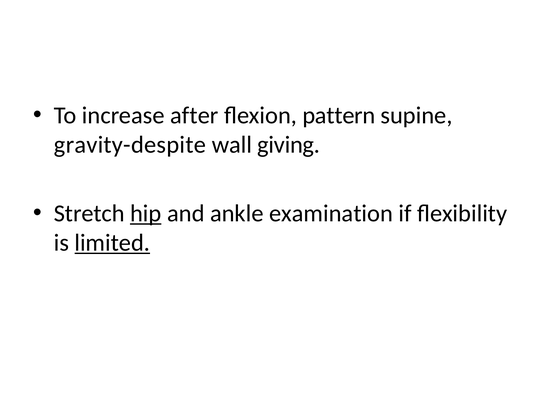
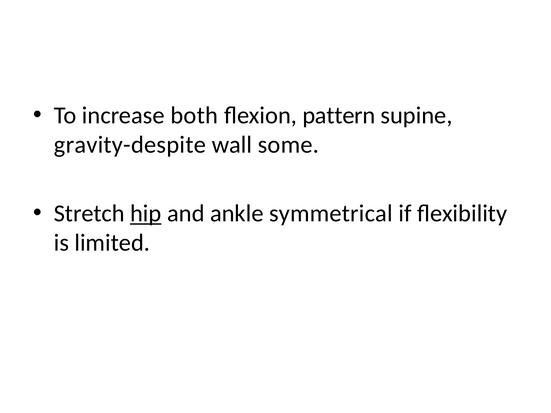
after: after -> both
giving: giving -> some
examination: examination -> symmetrical
limited underline: present -> none
